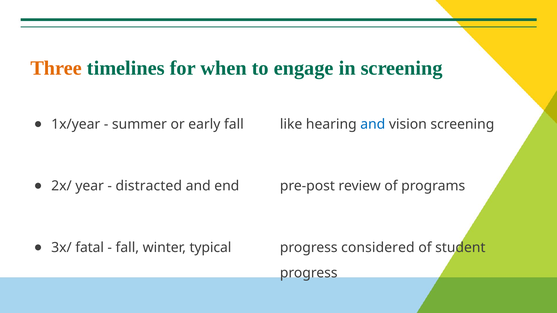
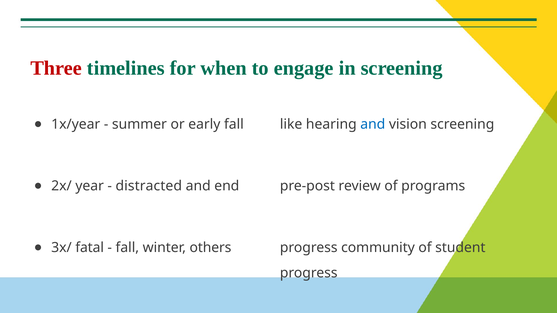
Three colour: orange -> red
typical: typical -> others
considered: considered -> community
